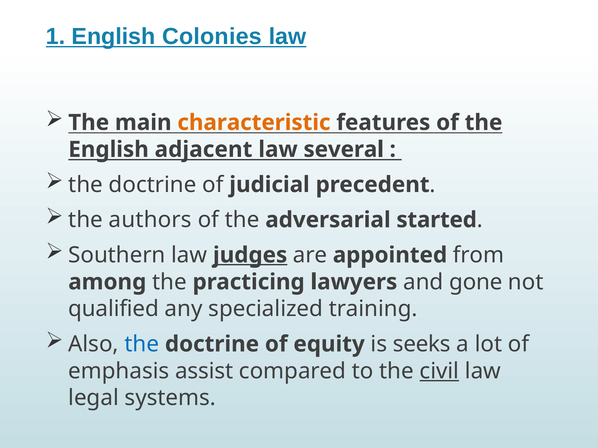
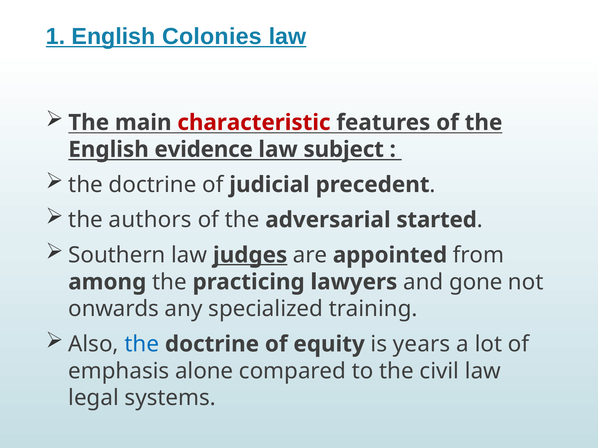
characteristic colour: orange -> red
adjacent: adjacent -> evidence
several: several -> subject
qualified: qualified -> onwards
seeks: seeks -> years
assist: assist -> alone
civil underline: present -> none
